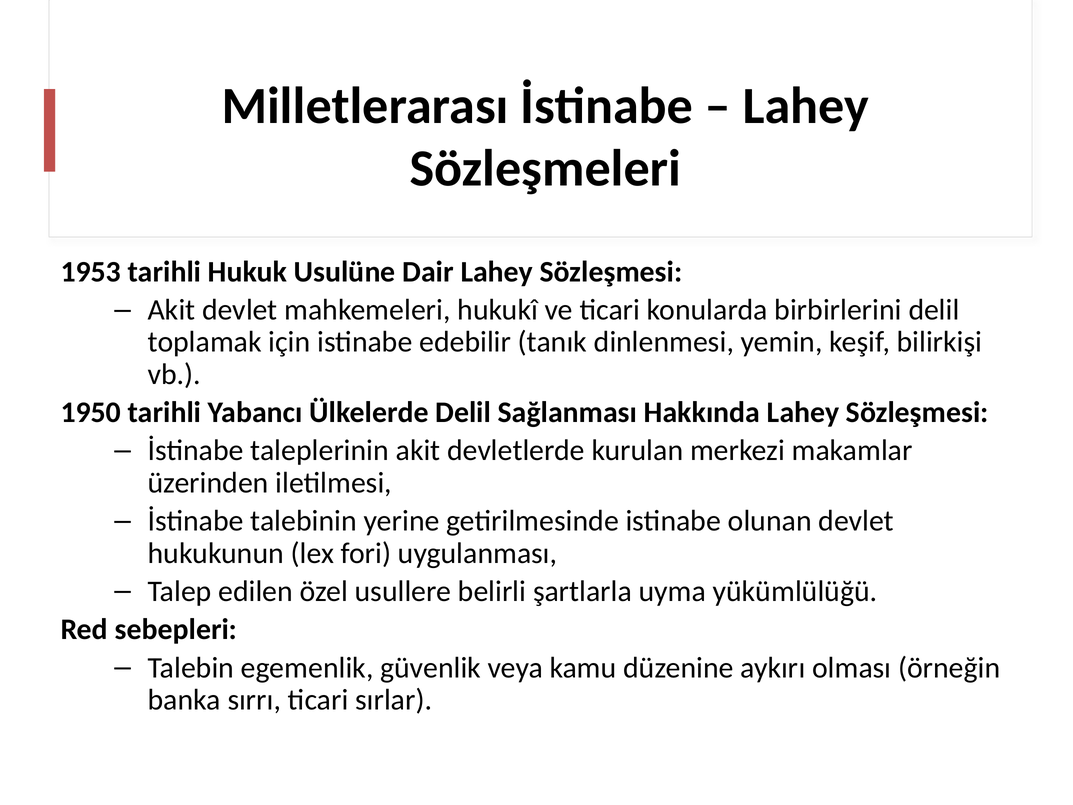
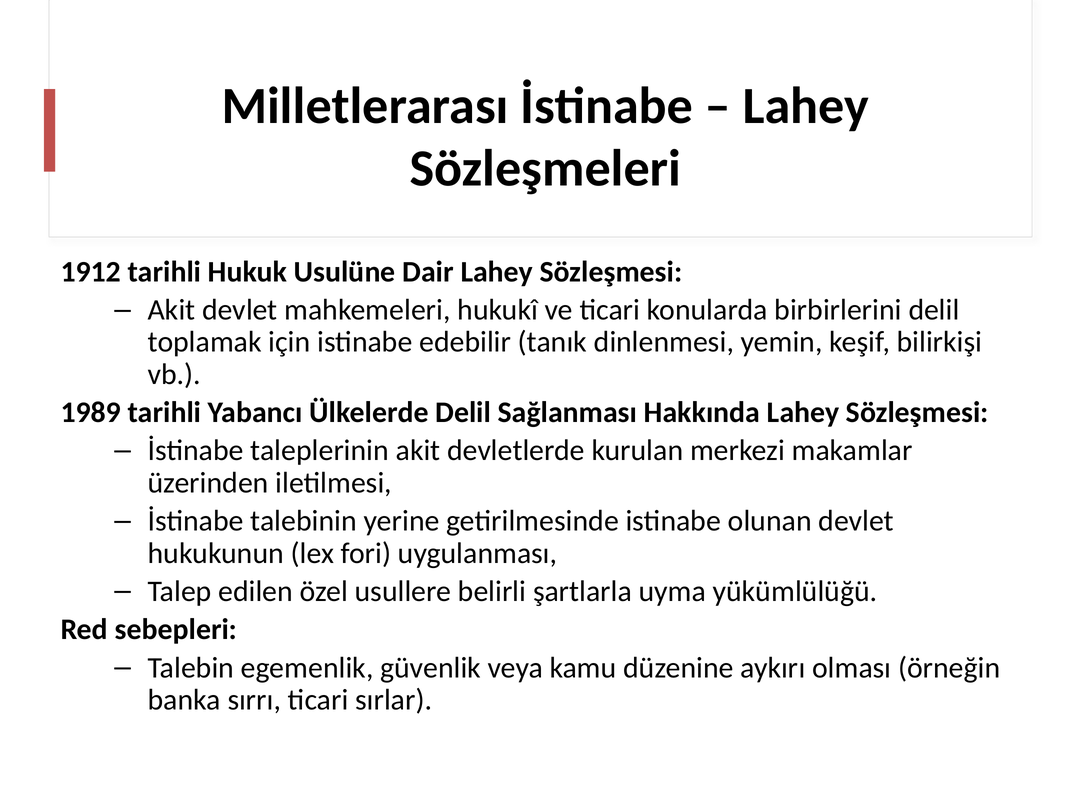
1953: 1953 -> 1912
1950: 1950 -> 1989
